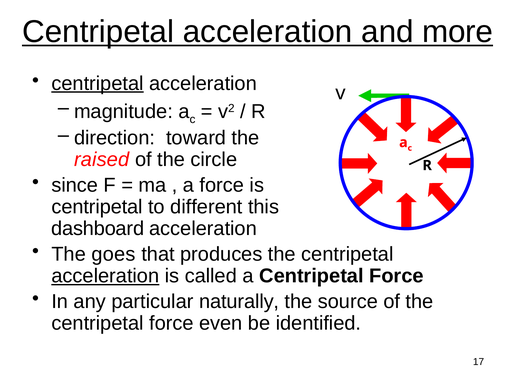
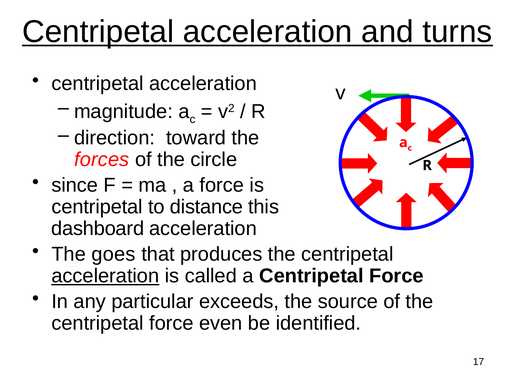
more: more -> turns
centripetal at (98, 83) underline: present -> none
raised: raised -> forces
different: different -> distance
naturally: naturally -> exceeds
